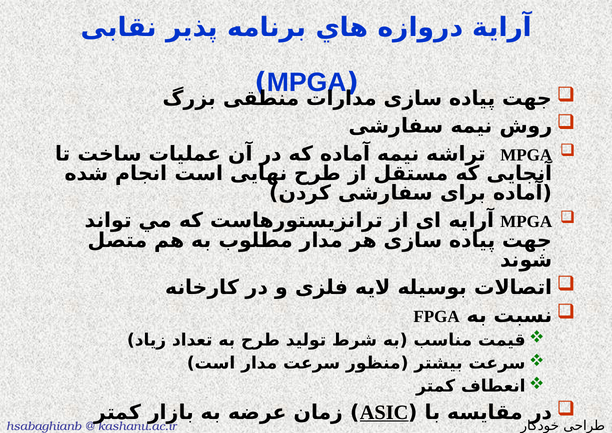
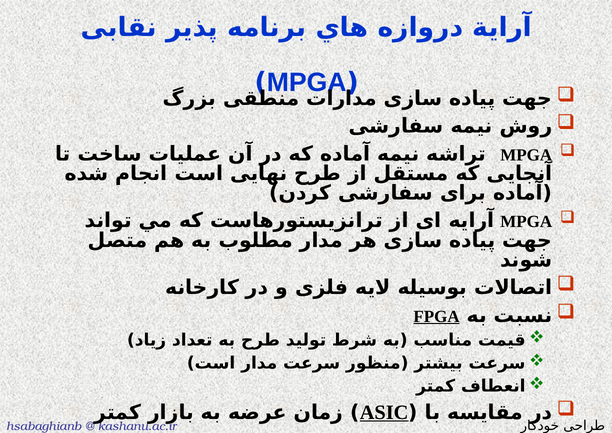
FPGA underline: none -> present
